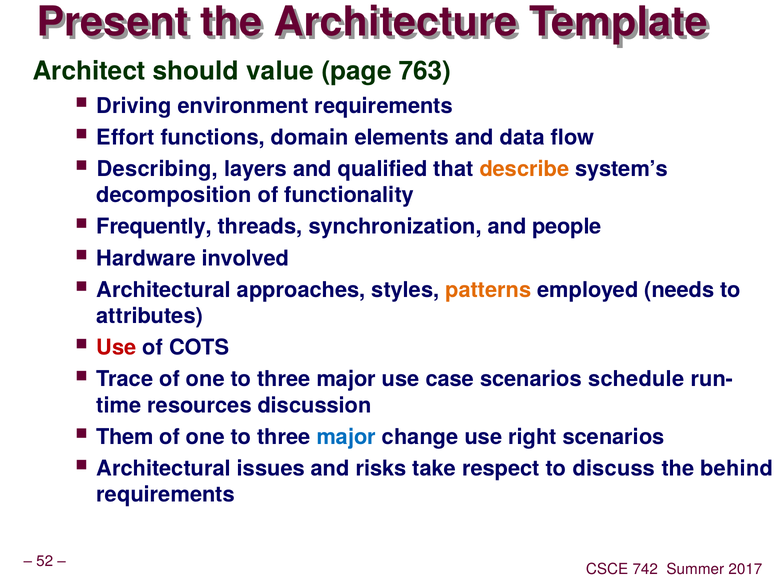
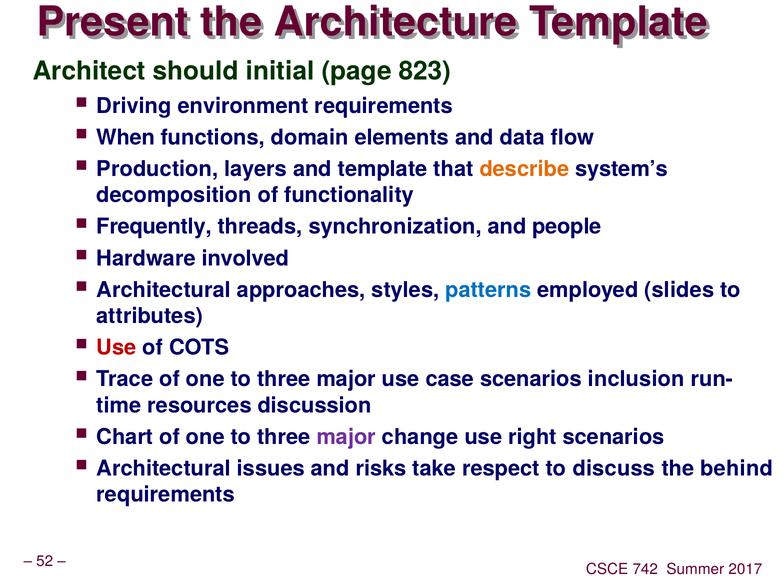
value: value -> initial
763: 763 -> 823
Effort: Effort -> When
Describing: Describing -> Production
and qualified: qualified -> template
patterns colour: orange -> blue
needs: needs -> slides
schedule: schedule -> inclusion
Them: Them -> Chart
major at (346, 437) colour: blue -> purple
